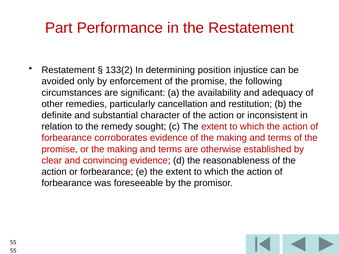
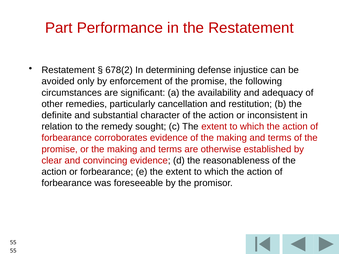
133(2: 133(2 -> 678(2
position: position -> defense
